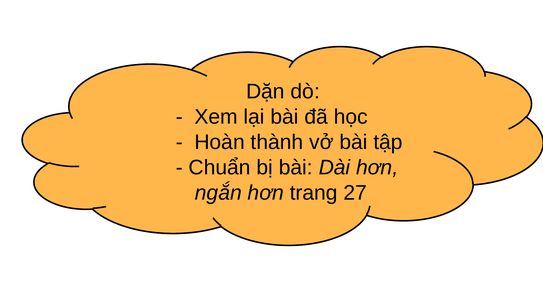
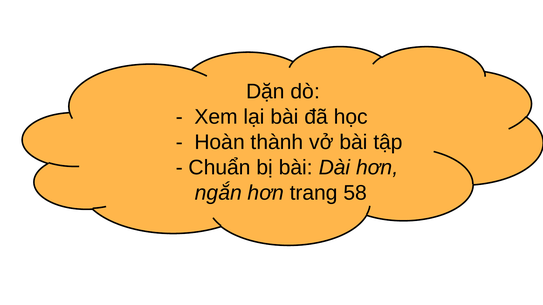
27: 27 -> 58
